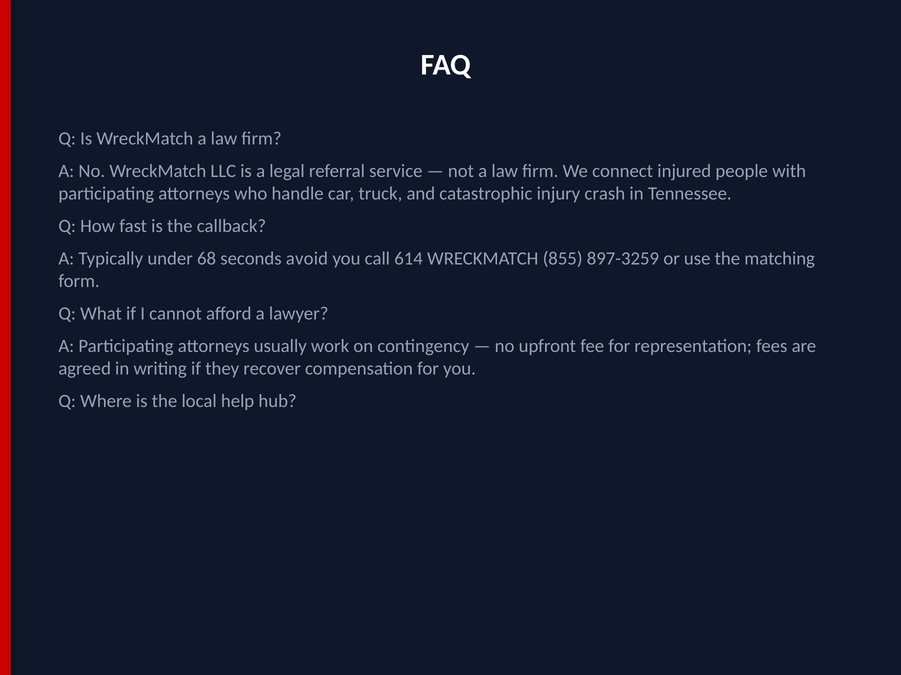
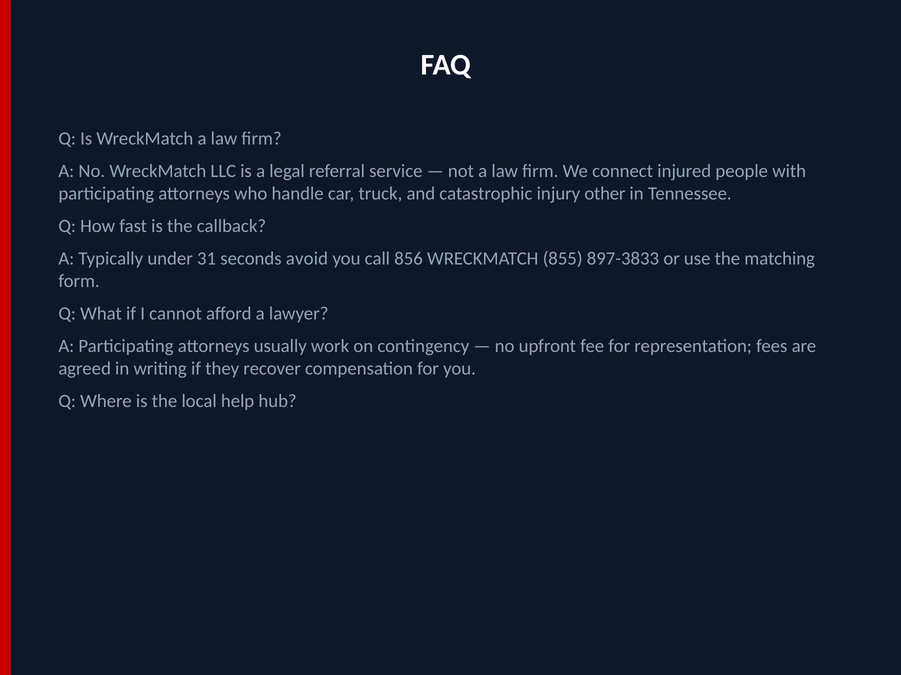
crash: crash -> other
68: 68 -> 31
614: 614 -> 856
897-3259: 897-3259 -> 897-3833
